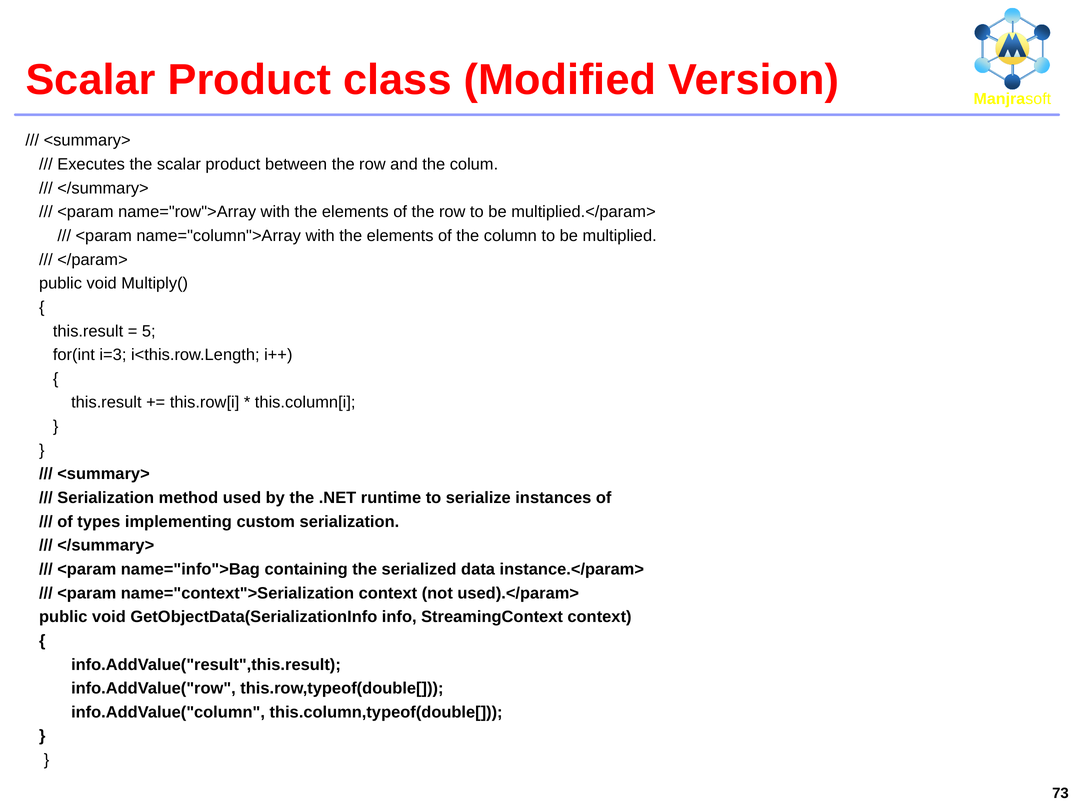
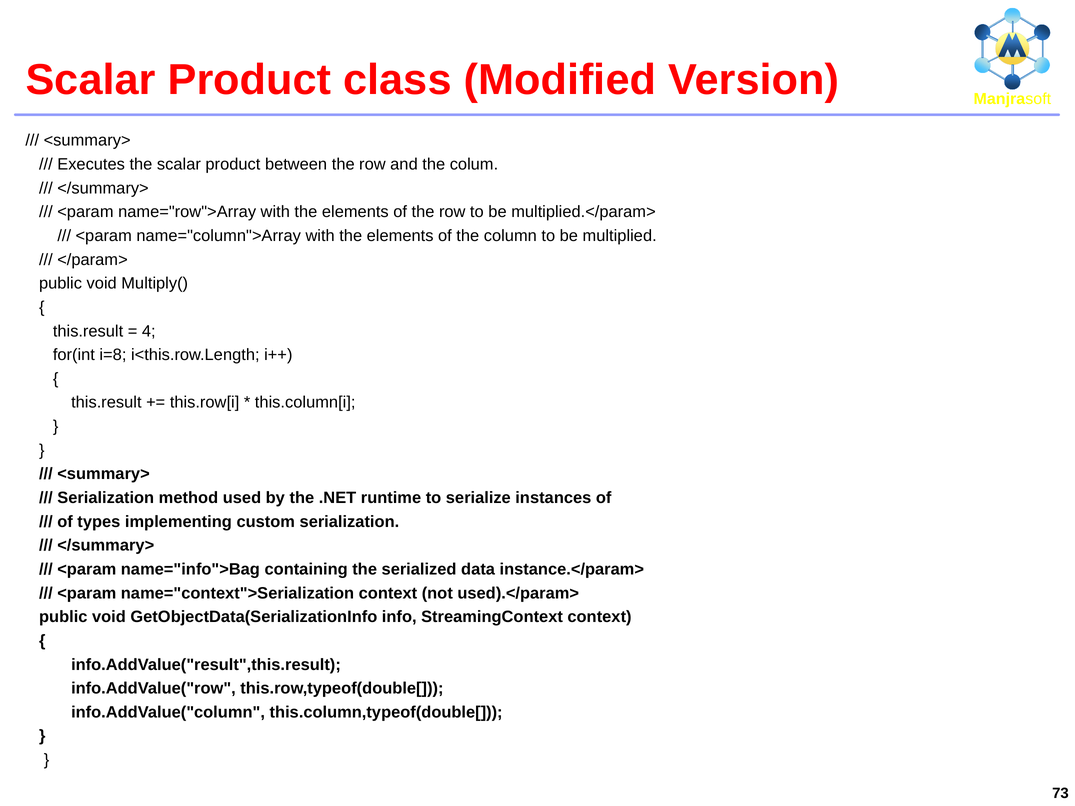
5: 5 -> 4
i=3: i=3 -> i=8
